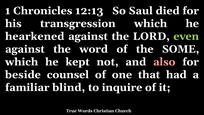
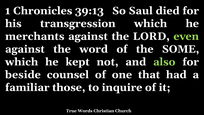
12:13: 12:13 -> 39:13
hearkened: hearkened -> merchants
also colour: pink -> light green
blind: blind -> those
